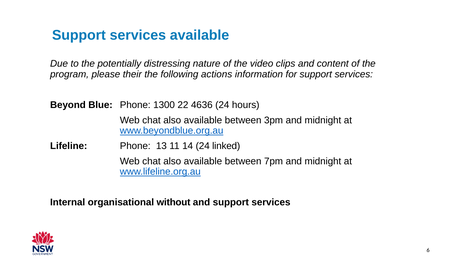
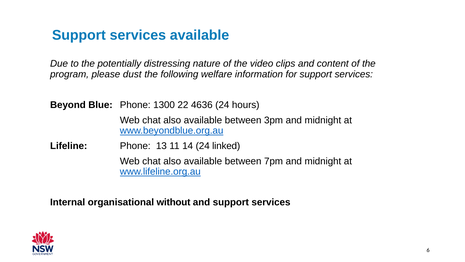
their: their -> dust
actions: actions -> welfare
